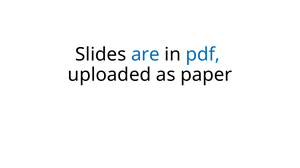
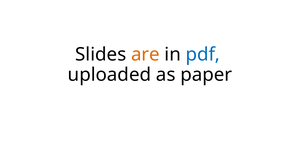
are colour: blue -> orange
